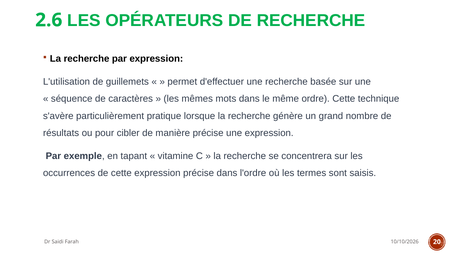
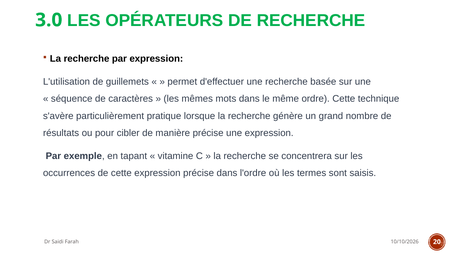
2.6: 2.6 -> 3.0
